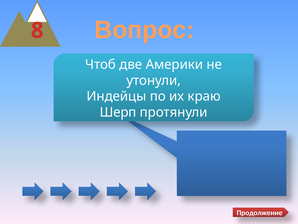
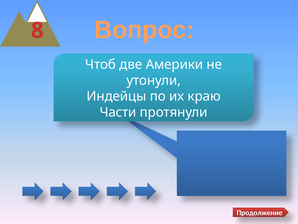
Шерп: Шерп -> Части
